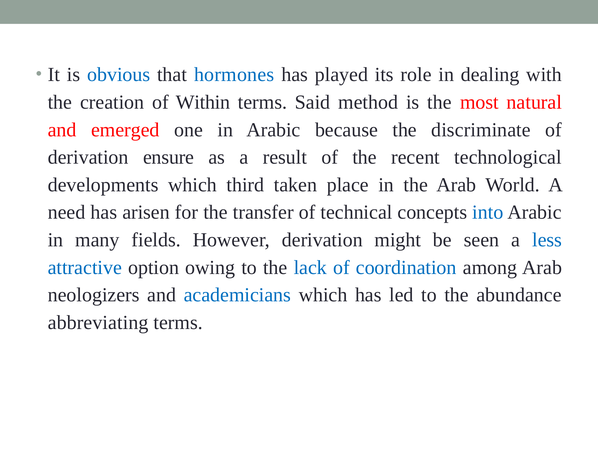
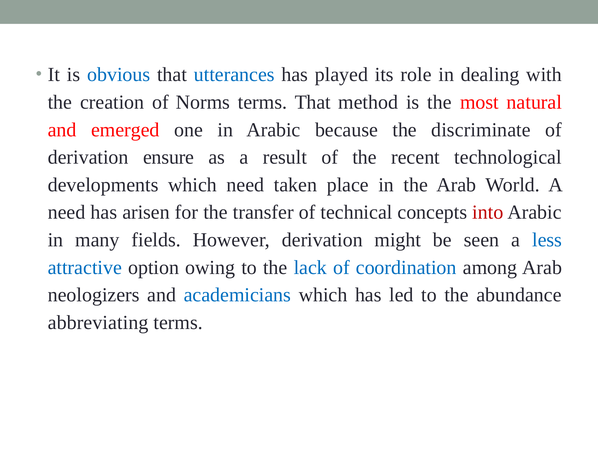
hormones: hormones -> utterances
Within: Within -> Norms
terms Said: Said -> That
which third: third -> need
into colour: blue -> red
